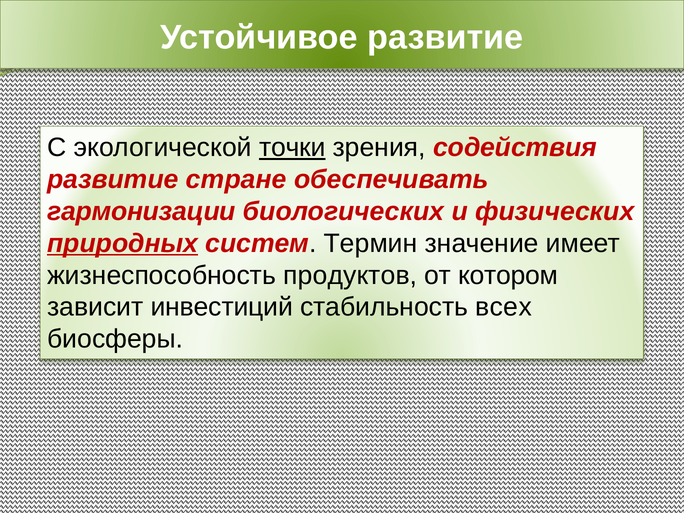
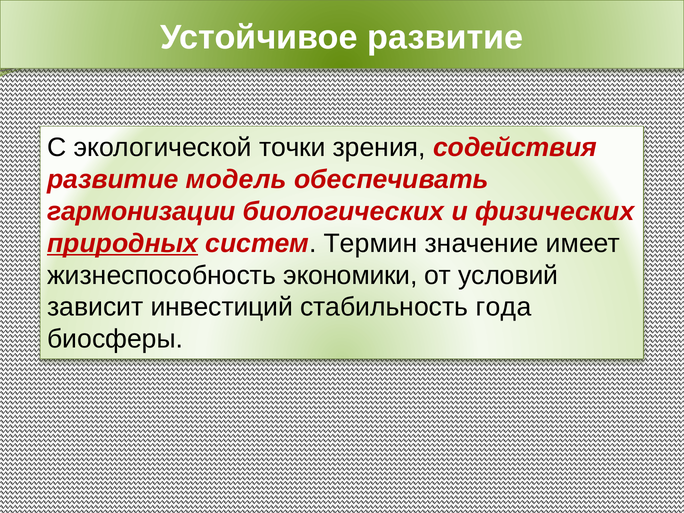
точки underline: present -> none
стране: стране -> модель
продуктов: продуктов -> экономики
котором: котором -> условий
всех: всех -> года
